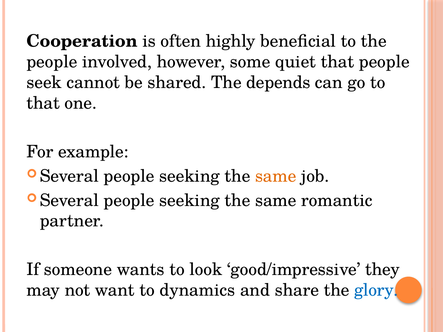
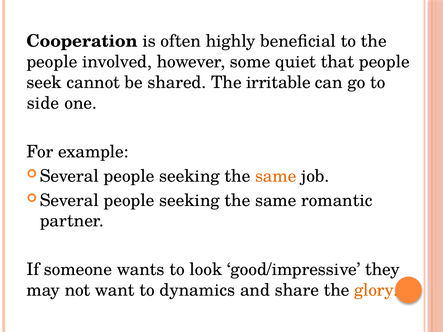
depends: depends -> irritable
that at (43, 103): that -> side
glory colour: blue -> orange
